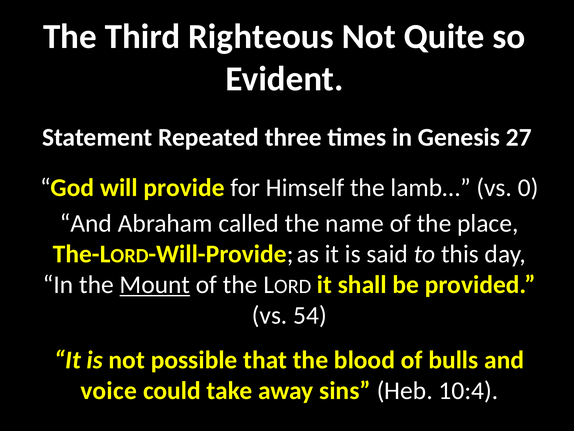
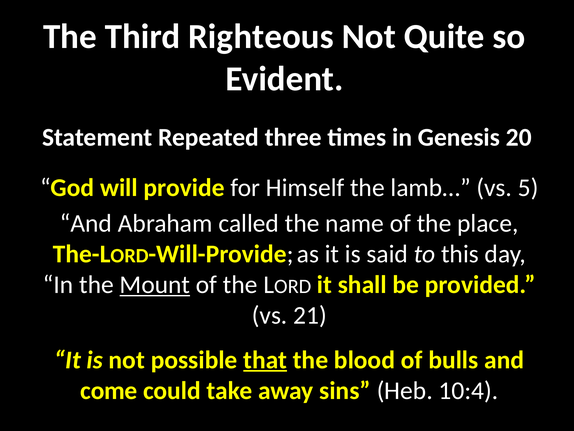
27: 27 -> 20
0: 0 -> 5
54: 54 -> 21
that underline: none -> present
voice: voice -> come
